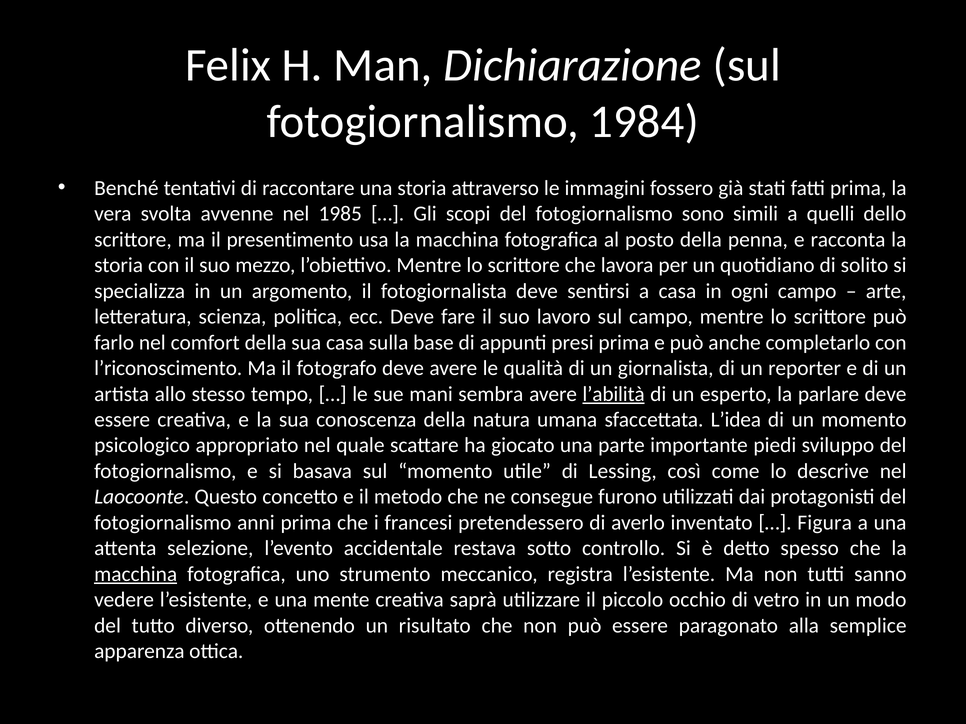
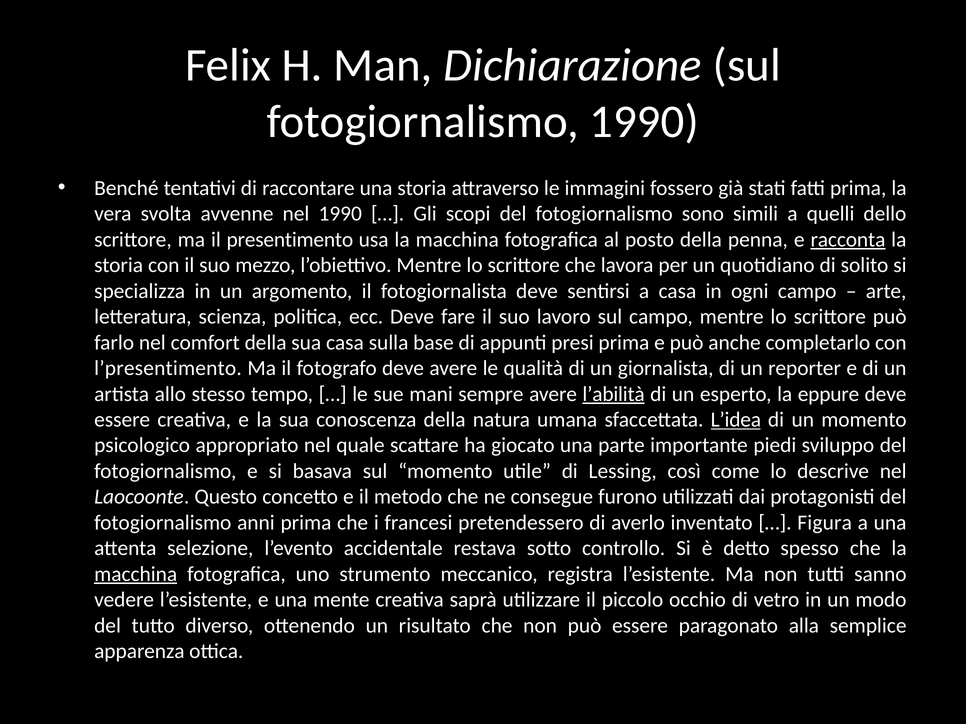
fotogiornalismo 1984: 1984 -> 1990
nel 1985: 1985 -> 1990
racconta underline: none -> present
l’riconoscimento: l’riconoscimento -> l’presentimento
sembra: sembra -> sempre
parlare: parlare -> eppure
L’idea underline: none -> present
